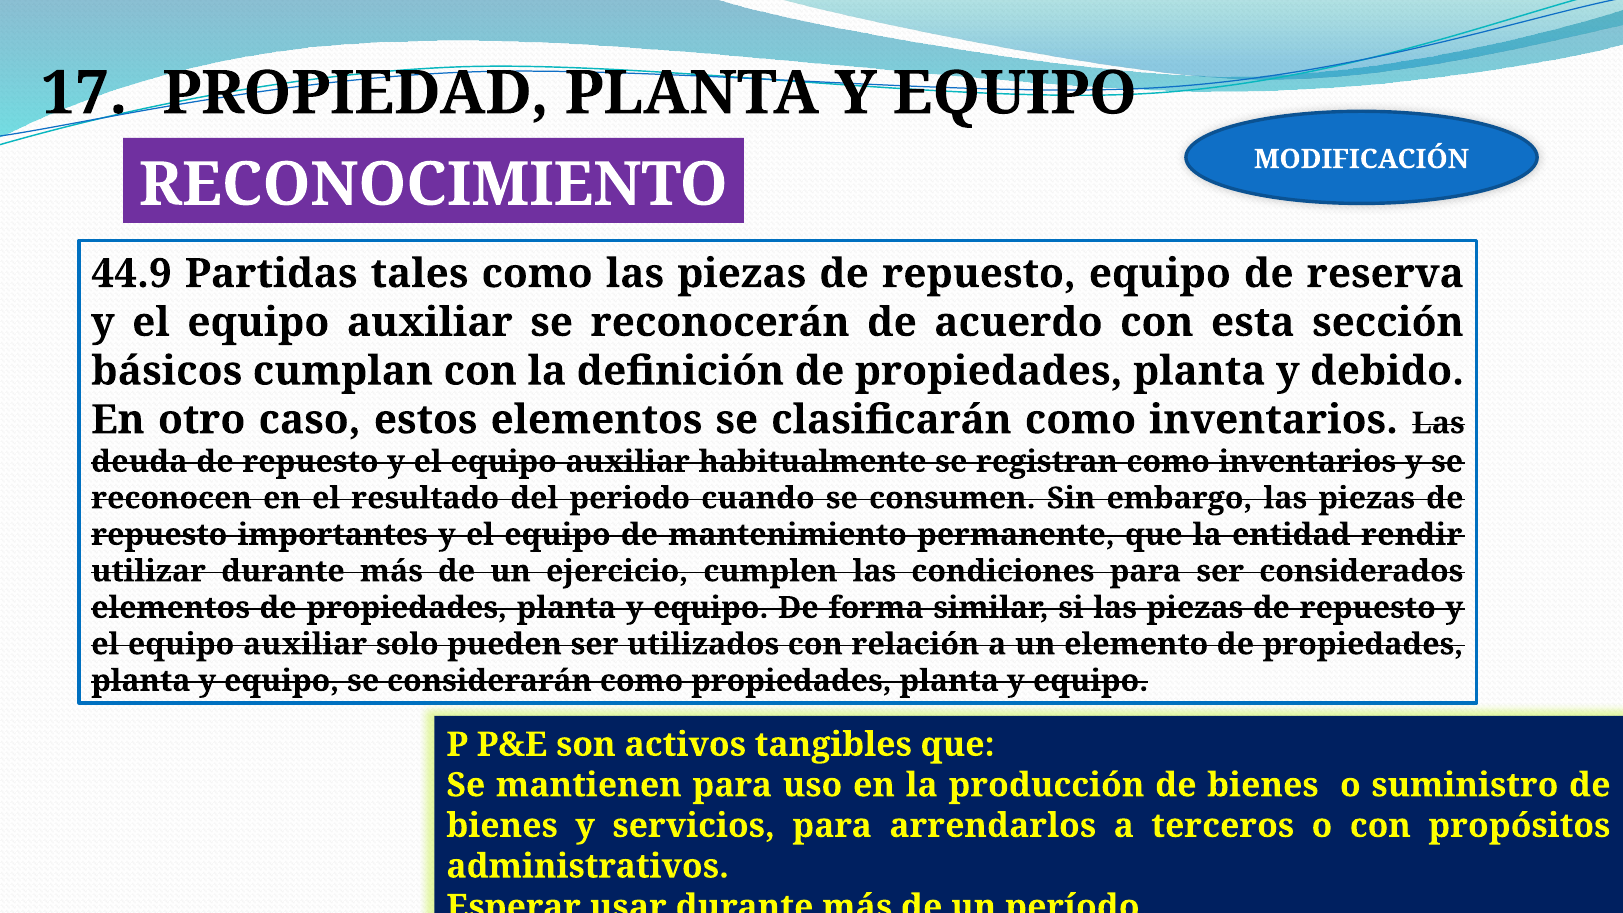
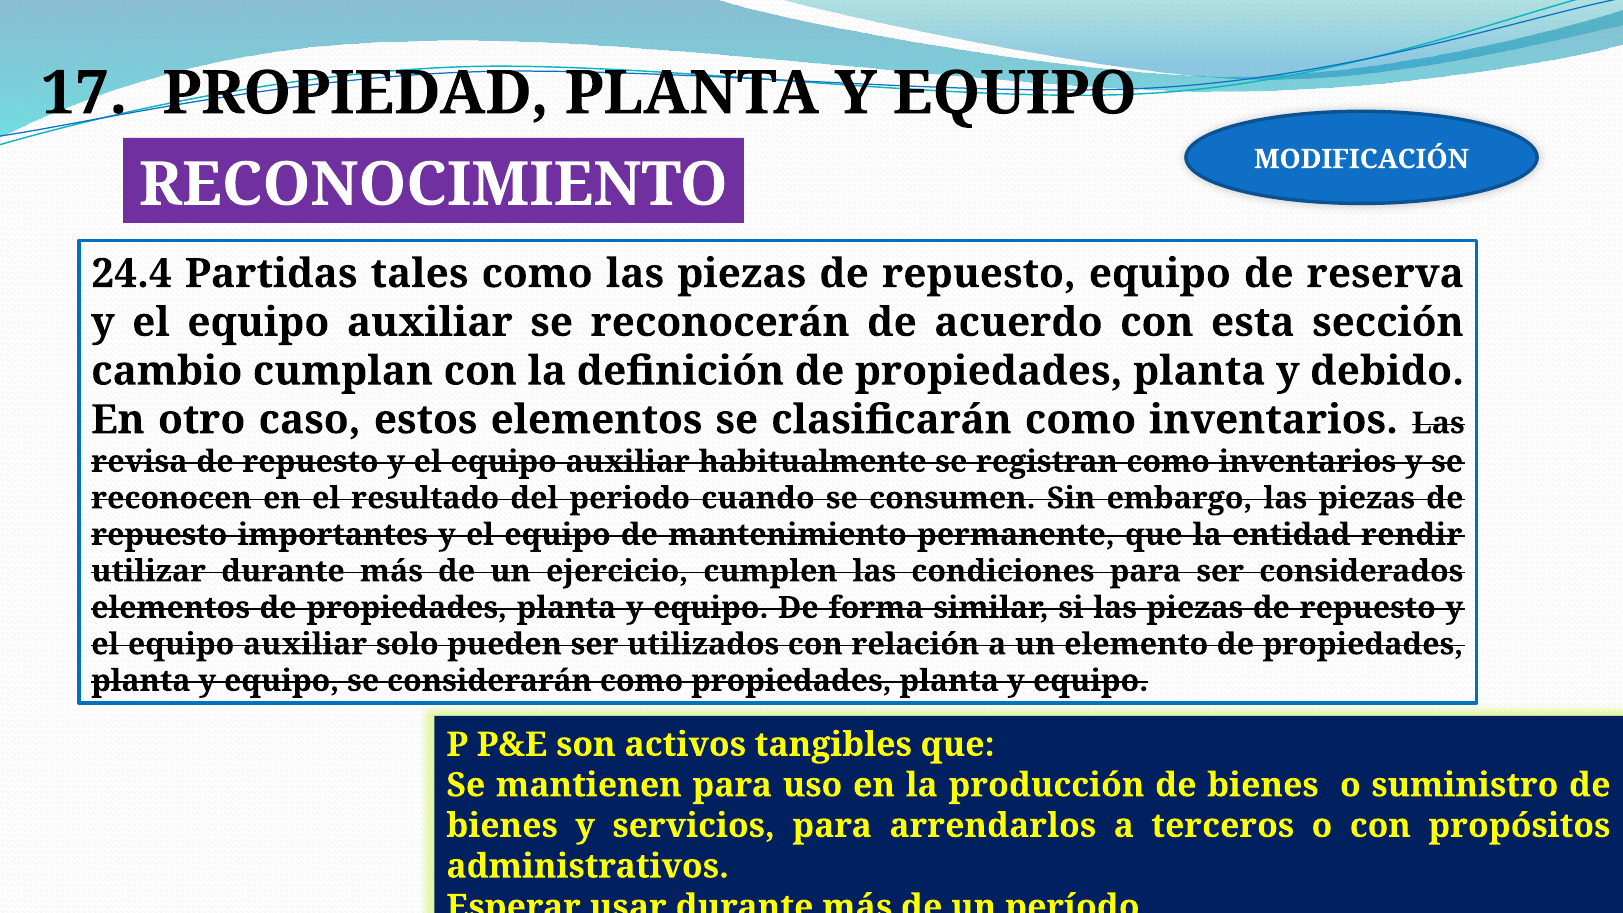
44.9: 44.9 -> 24.4
básicos: básicos -> cambio
deuda: deuda -> revisa
